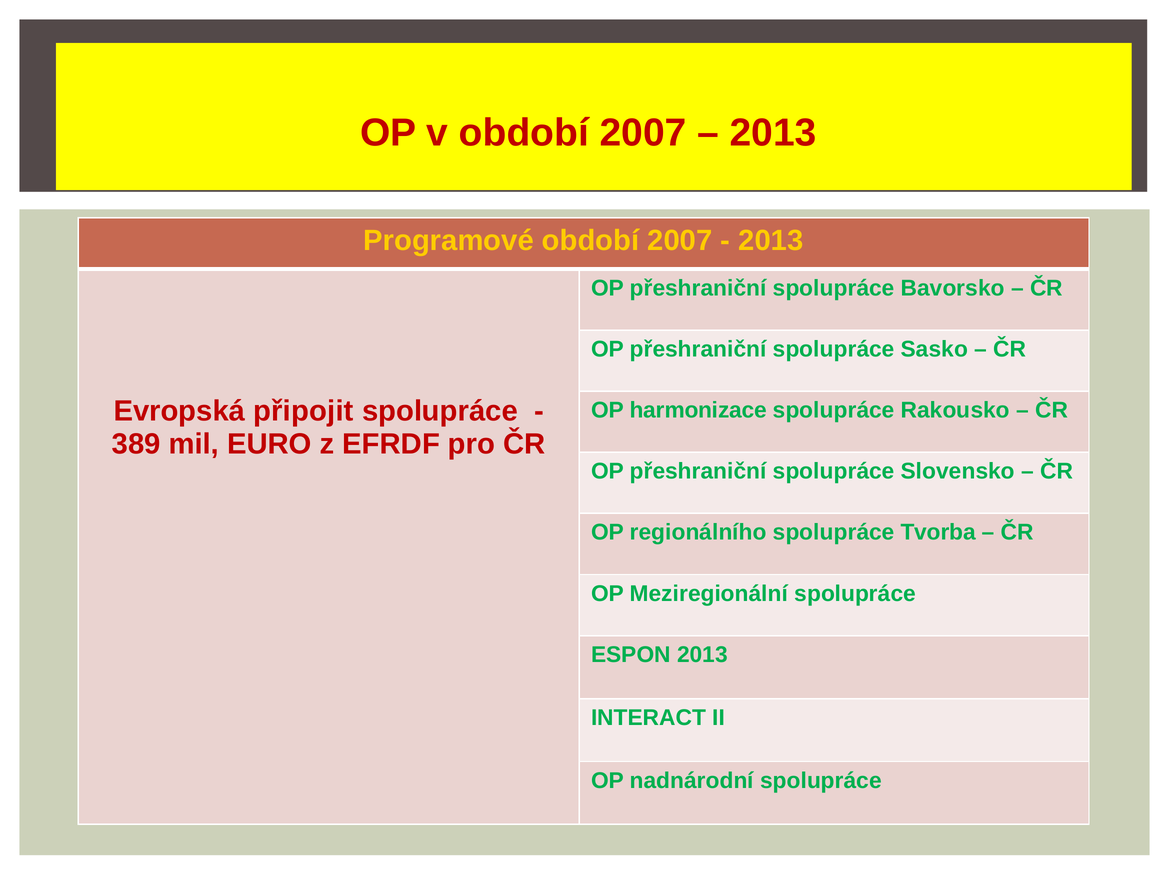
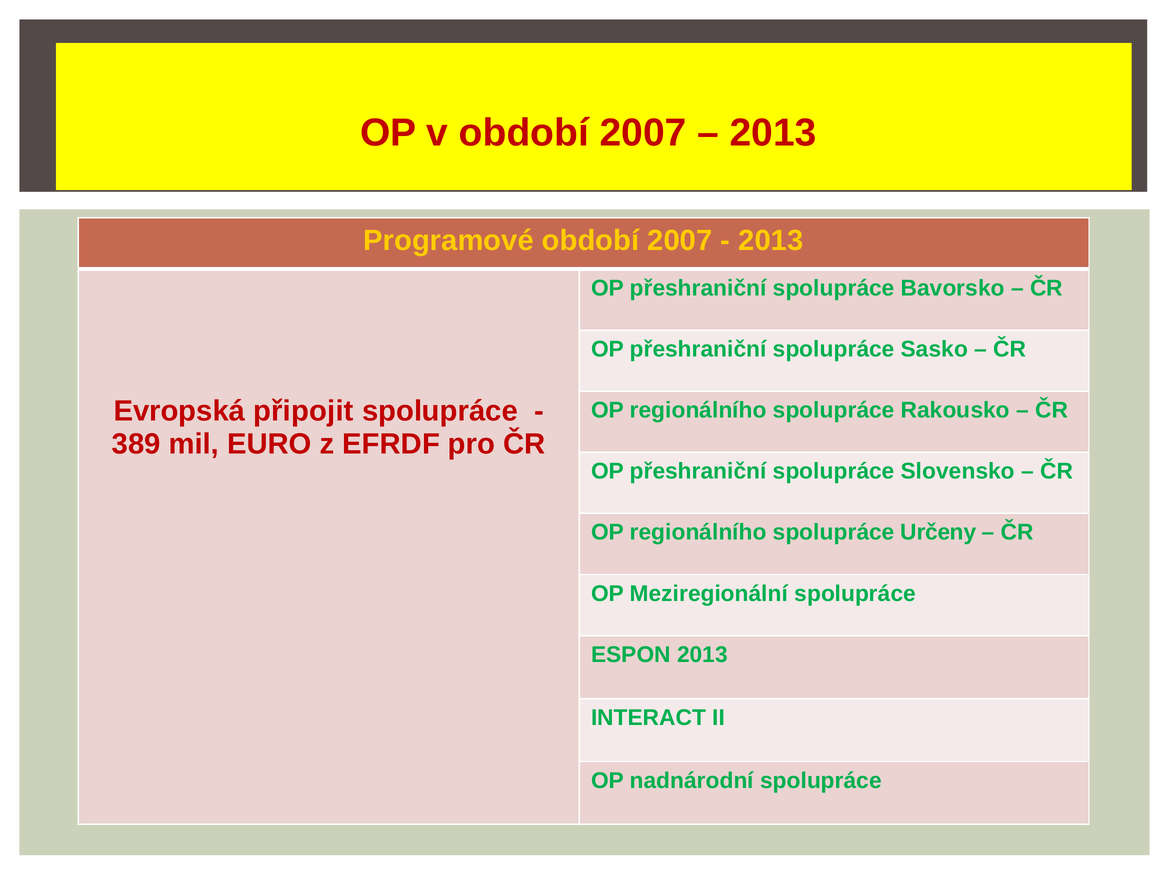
harmonizace at (698, 410): harmonizace -> regionálního
Tvorba: Tvorba -> Určeny
